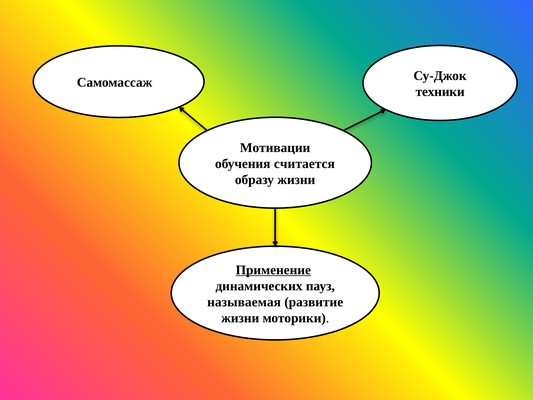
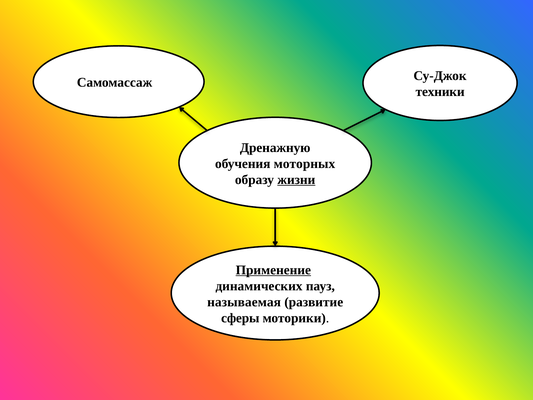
Мотивации: Мотивации -> Дренажную
считается: считается -> моторных
жизни at (296, 180) underline: none -> present
жизни at (240, 318): жизни -> сферы
